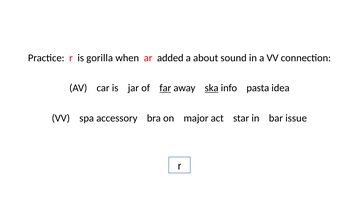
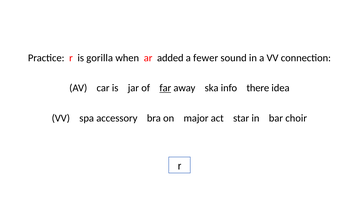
about: about -> fewer
ska underline: present -> none
pasta: pasta -> there
issue: issue -> choir
